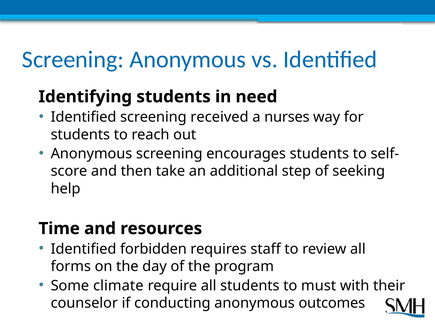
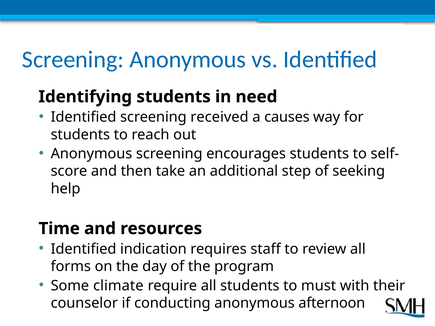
nurses: nurses -> causes
forbidden: forbidden -> indication
outcomes: outcomes -> afternoon
